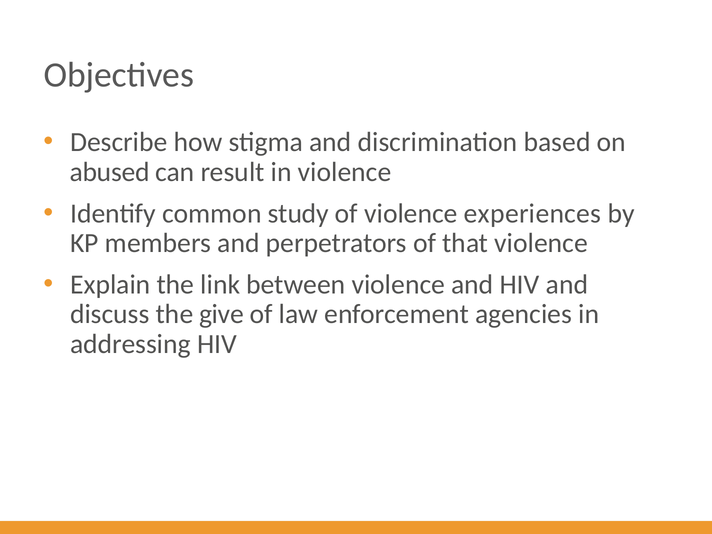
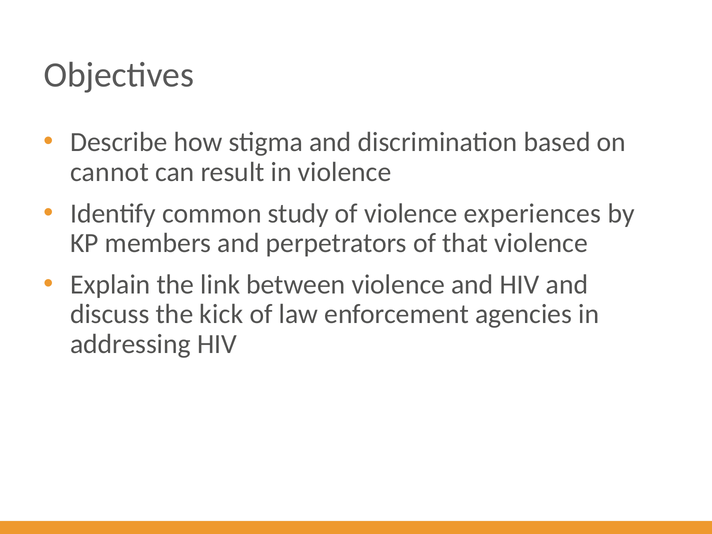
abused: abused -> cannot
give: give -> kick
